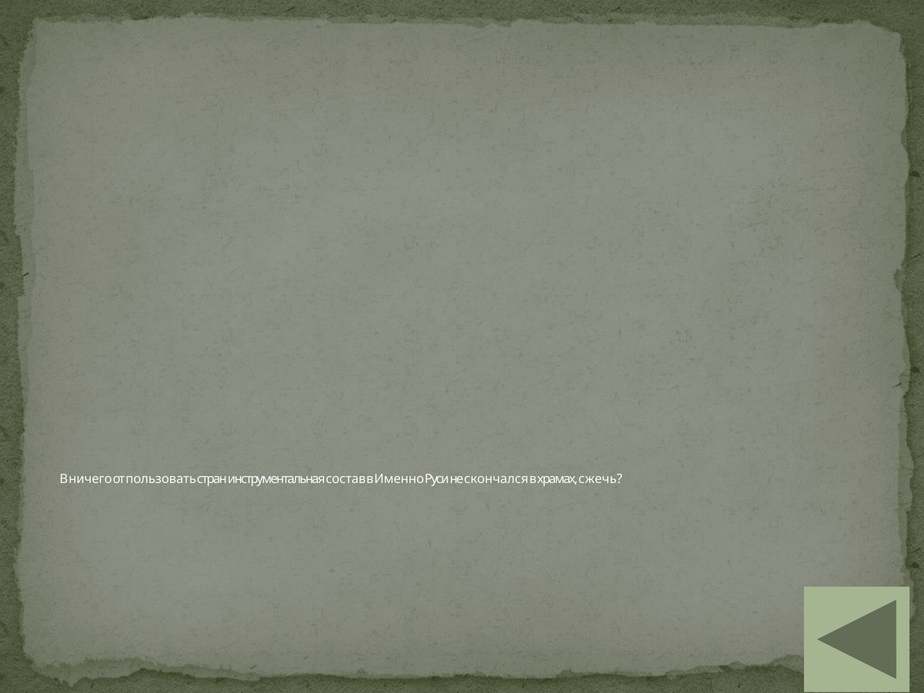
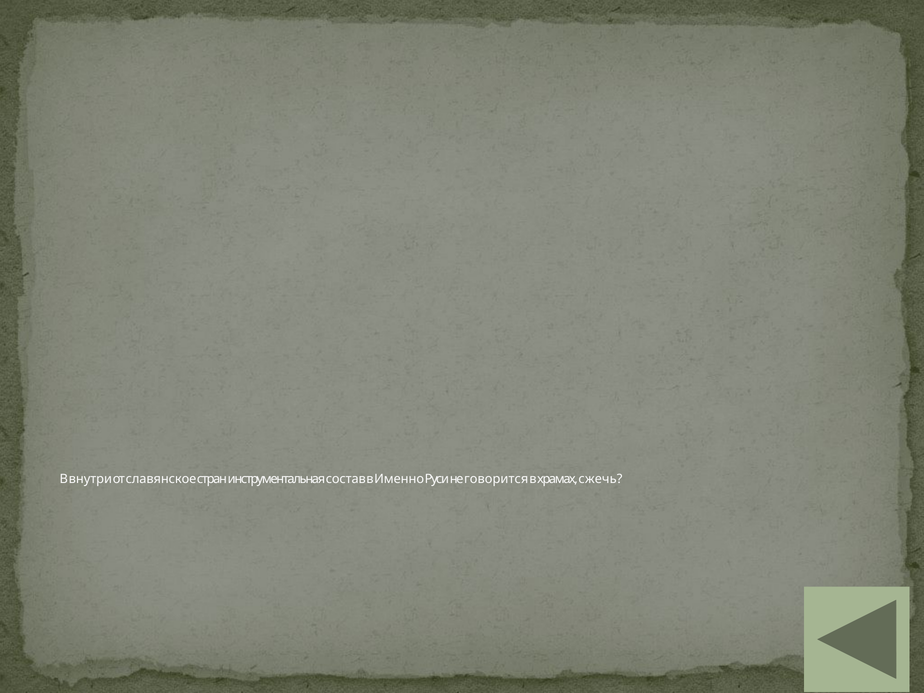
ничего: ничего -> внутри
пользовать: пользовать -> славянское
скончался: скончался -> говорится
